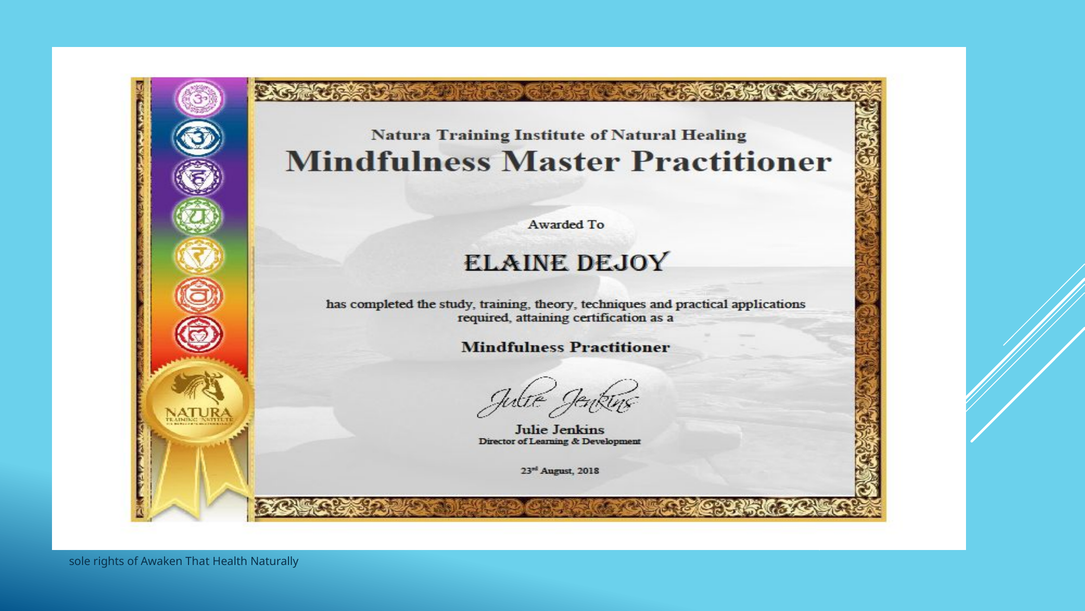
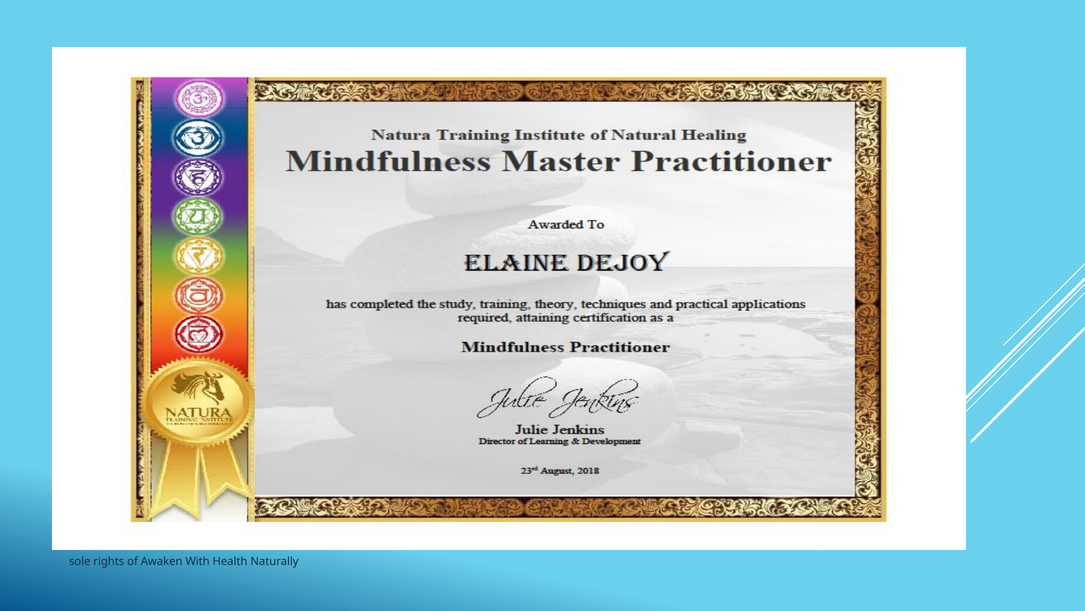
That: That -> With
